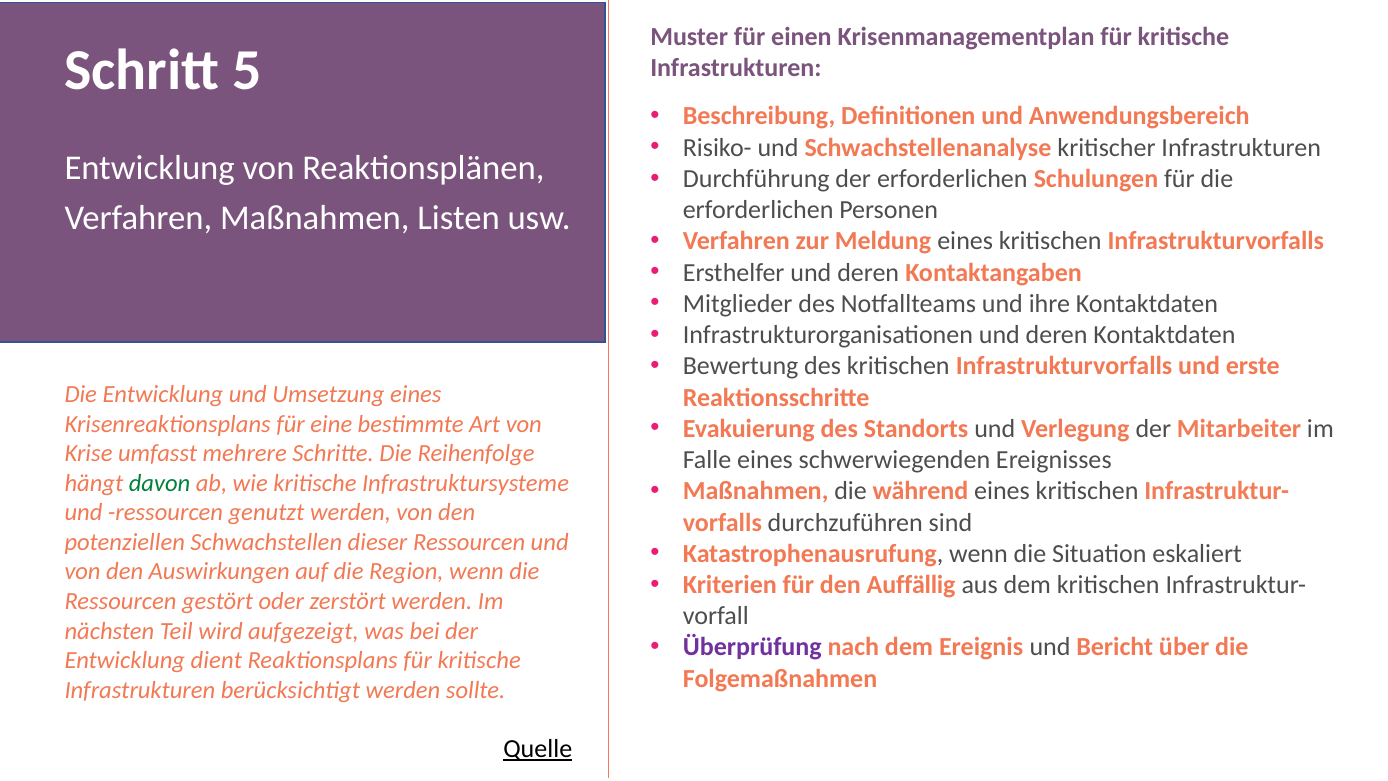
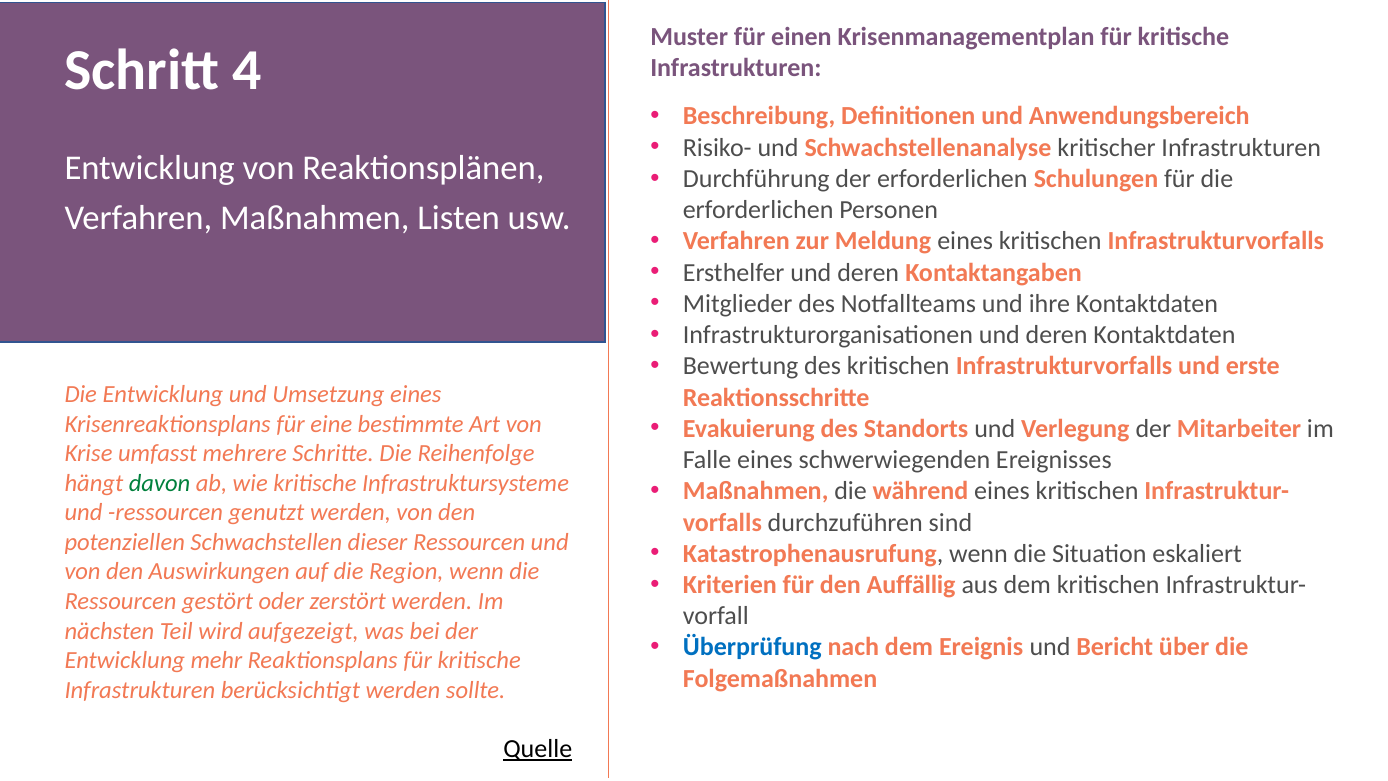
5: 5 -> 4
Überprüfung colour: purple -> blue
dient: dient -> mehr
